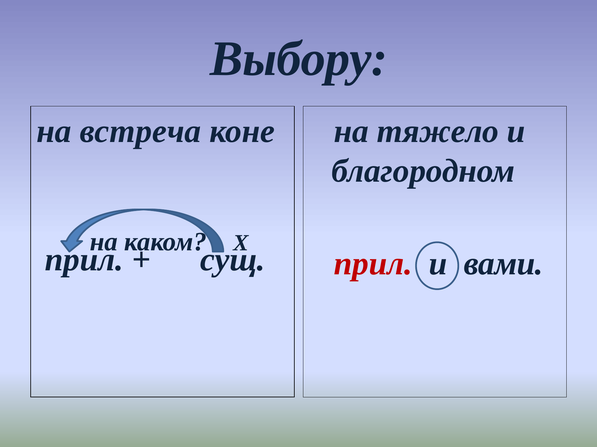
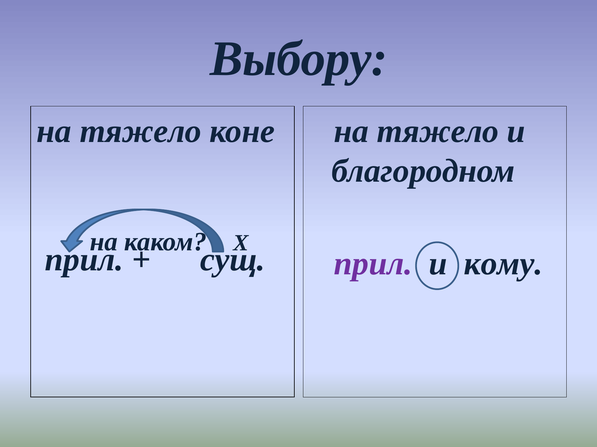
встреча at (140, 132): встреча -> тяжело
прил at (373, 264) colour: red -> purple
вами: вами -> кому
